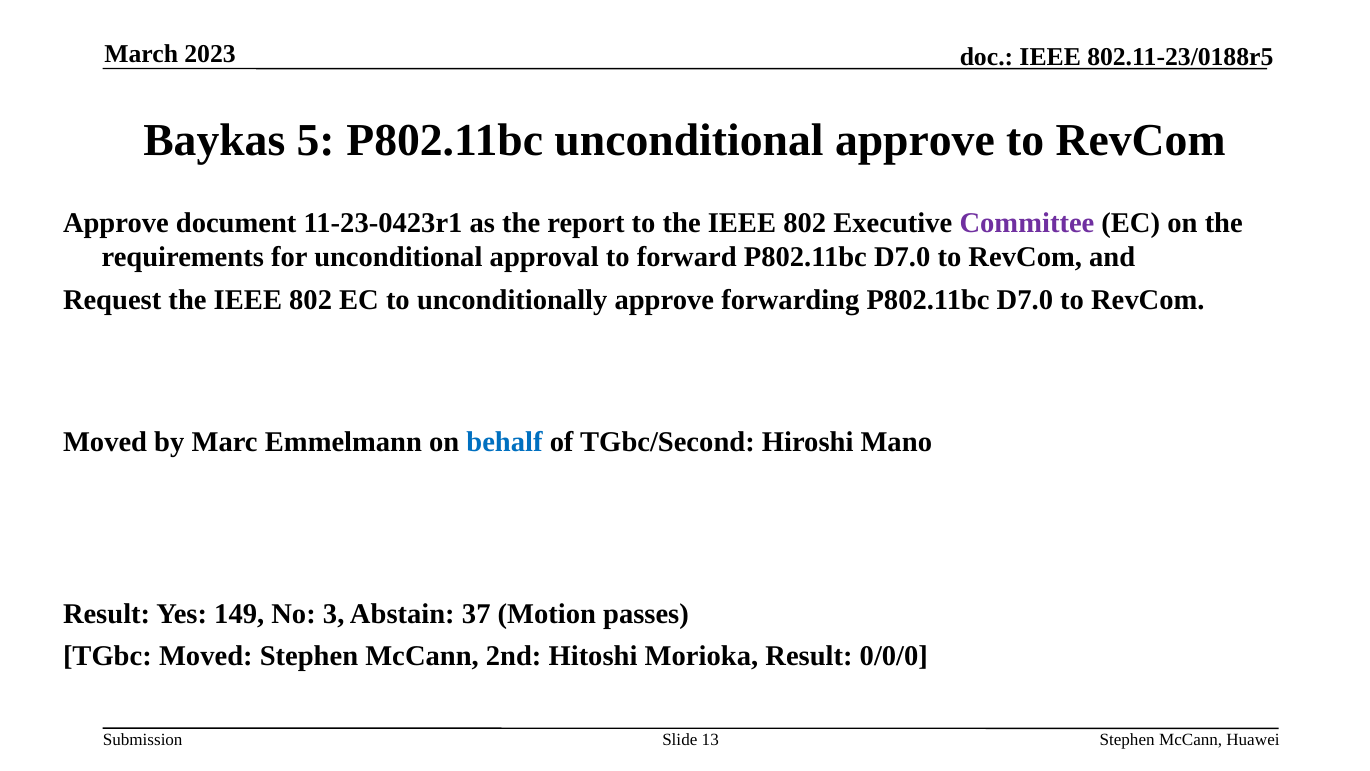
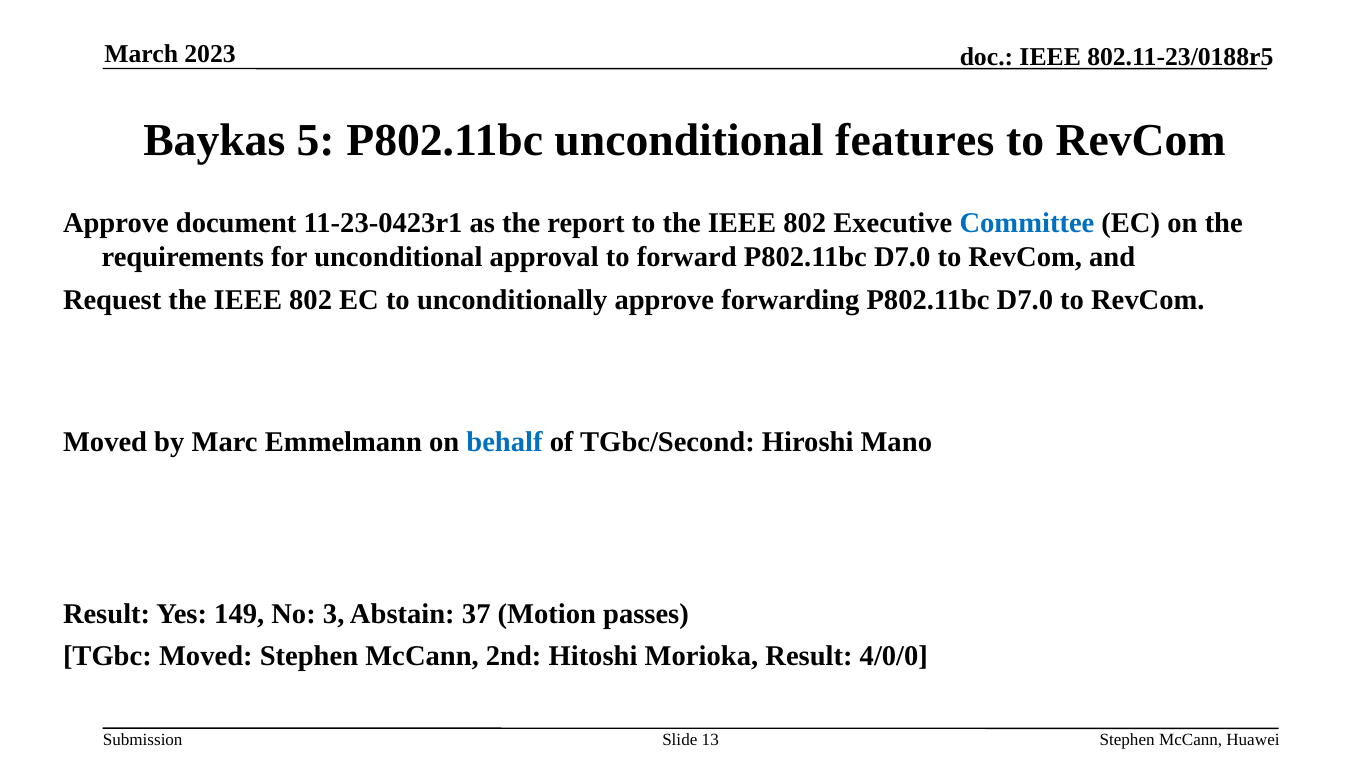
unconditional approve: approve -> features
Committee colour: purple -> blue
0/0/0: 0/0/0 -> 4/0/0
